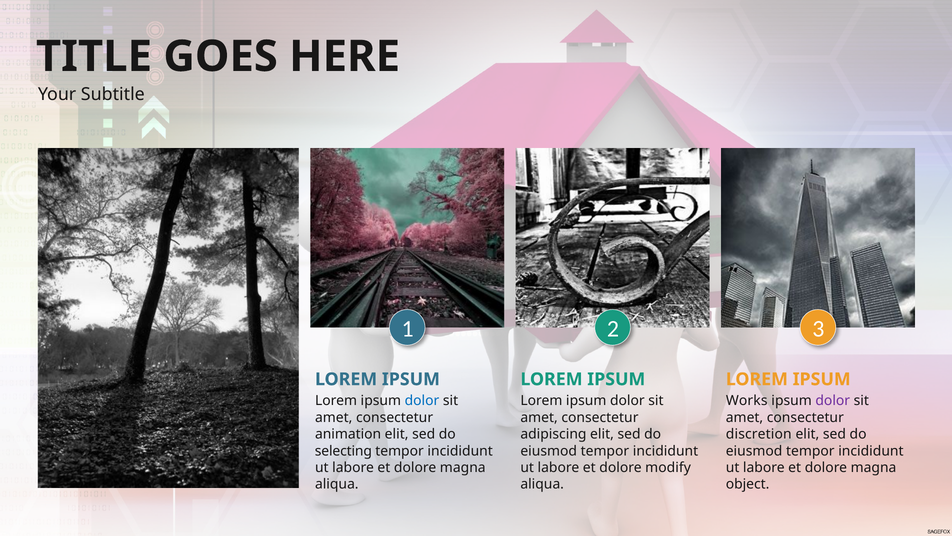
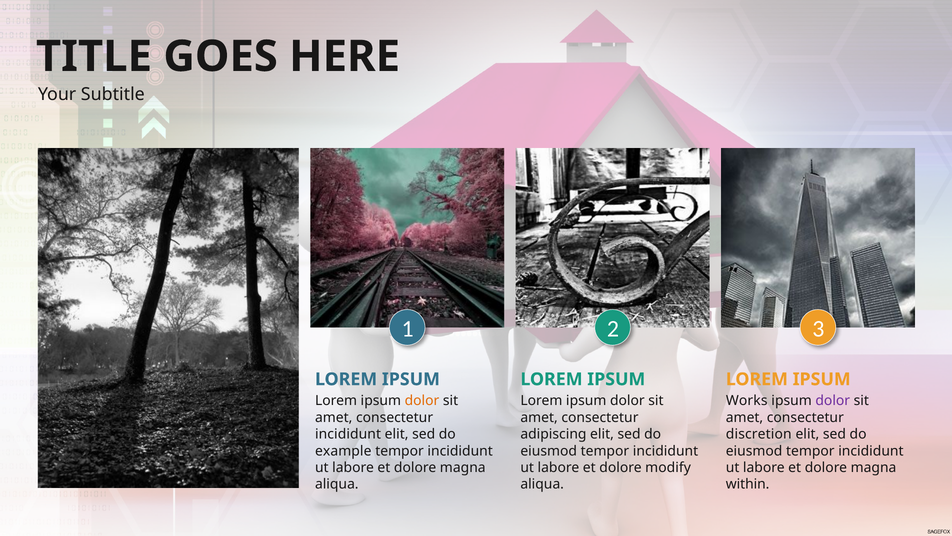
dolor at (422, 401) colour: blue -> orange
animation at (348, 434): animation -> incididunt
selecting: selecting -> example
object: object -> within
